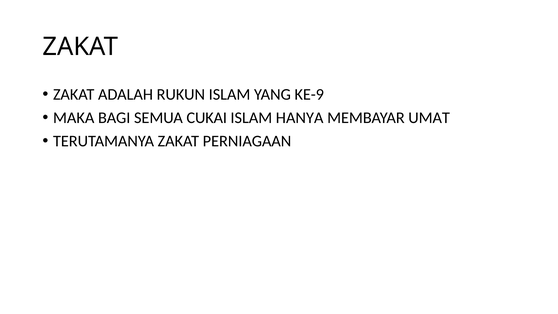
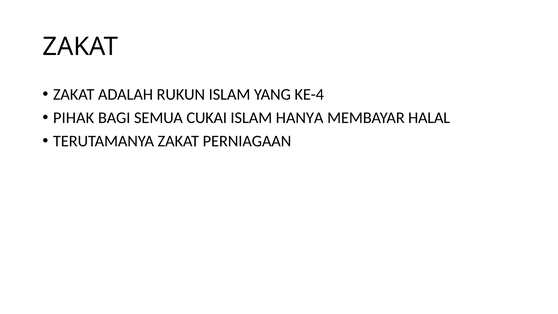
KE-9: KE-9 -> KE-4
MAKA: MAKA -> PIHAK
UMAT: UMAT -> HALAL
